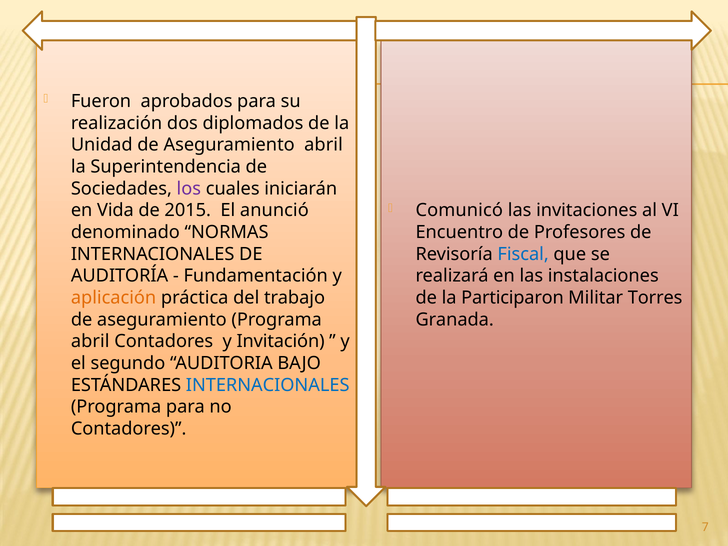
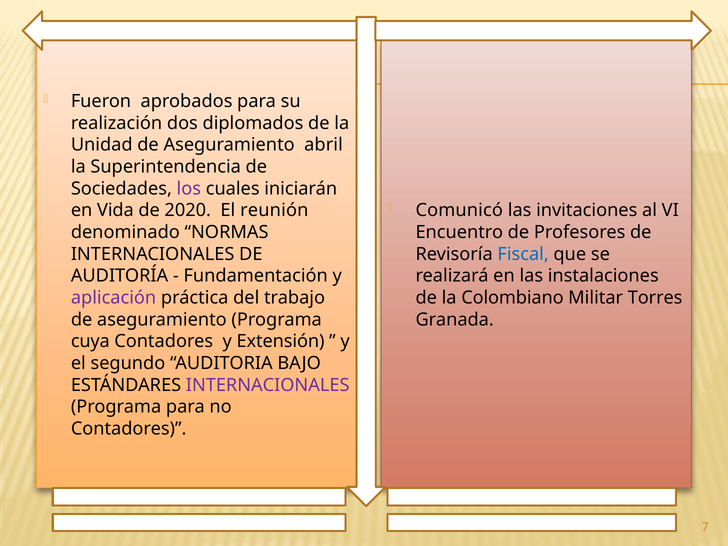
2015: 2015 -> 2020
anunció: anunció -> reunión
aplicación colour: orange -> purple
Participaron: Participaron -> Colombiano
abril at (90, 341): abril -> cuya
Invitación: Invitación -> Extensión
INTERNACIONALES at (268, 385) colour: blue -> purple
